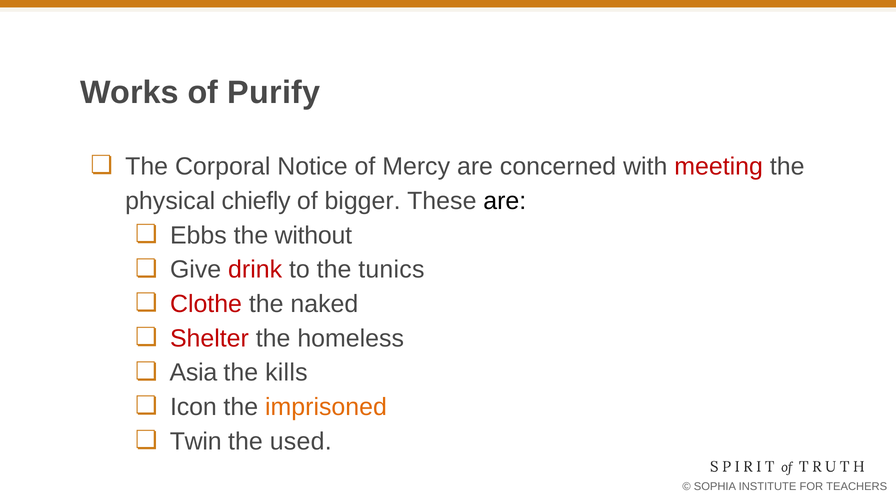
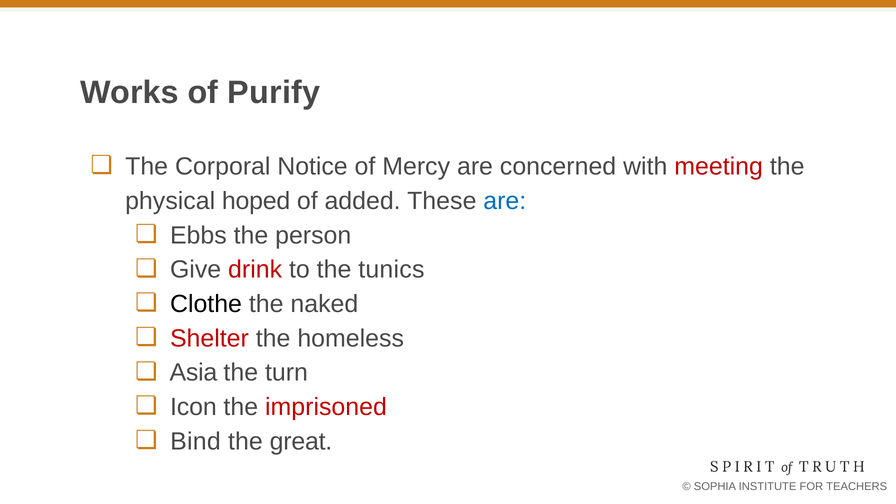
chiefly: chiefly -> hoped
bigger: bigger -> added
are at (505, 201) colour: black -> blue
without: without -> person
Clothe colour: red -> black
kills: kills -> turn
imprisoned colour: orange -> red
Twin: Twin -> Bind
used: used -> great
